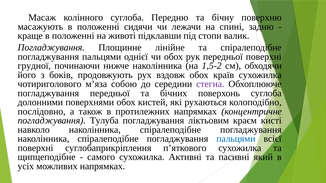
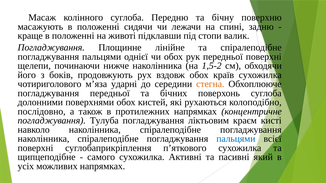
грудної: грудної -> щелепи
собою: собою -> ударні
стегна colour: purple -> orange
